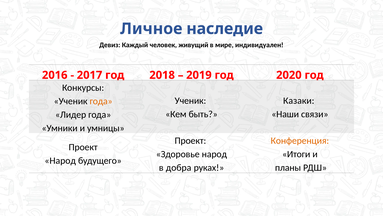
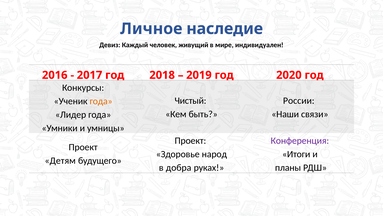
Ученик at (190, 101): Ученик -> Чистый
Казаки: Казаки -> России
Конференция colour: orange -> purple
Народ at (60, 160): Народ -> Детям
